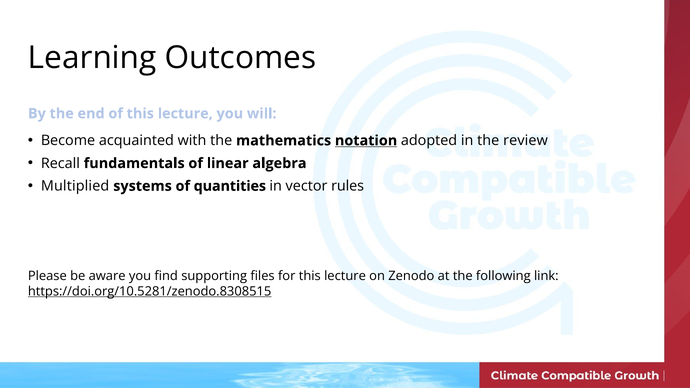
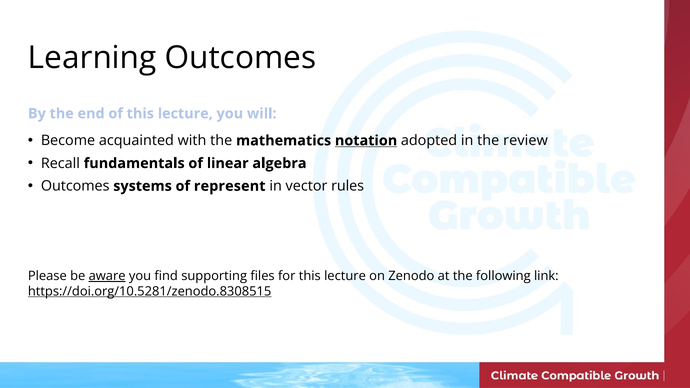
Multiplied at (75, 186): Multiplied -> Outcomes
quantities: quantities -> represent
aware underline: none -> present
